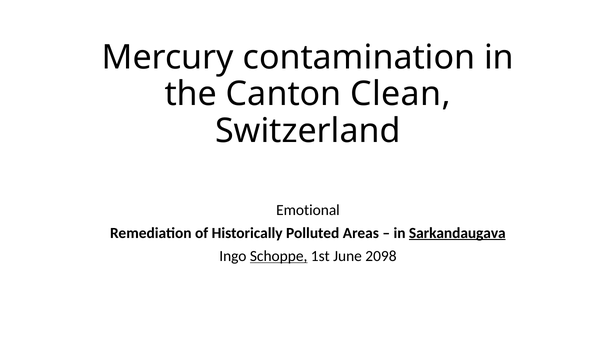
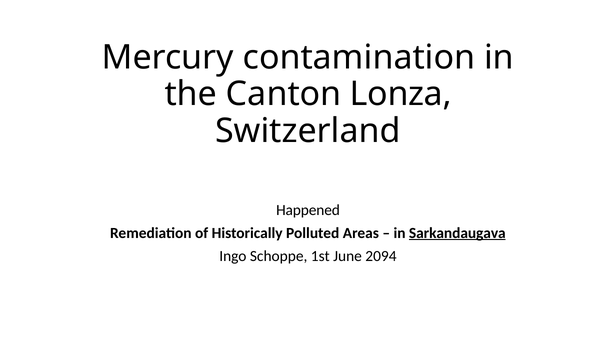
Clean: Clean -> Lonza
Emotional: Emotional -> Happened
Schoppe underline: present -> none
2098: 2098 -> 2094
